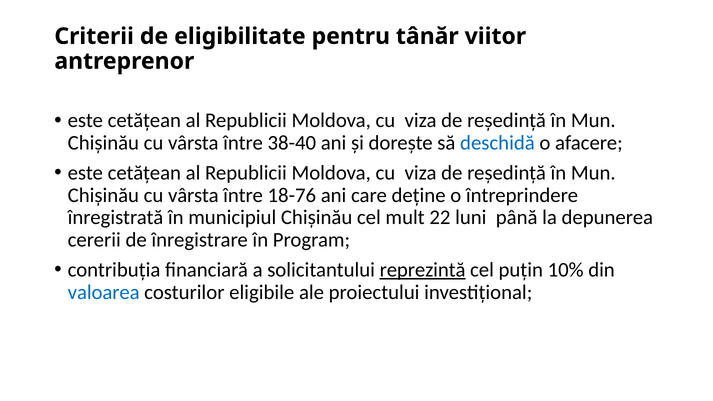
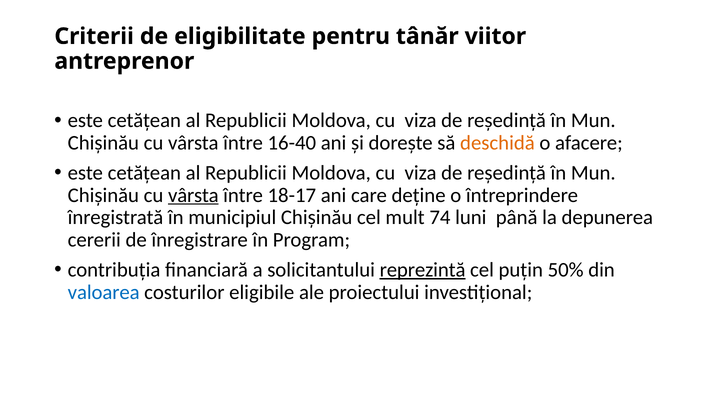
38-40: 38-40 -> 16-40
deschidă colour: blue -> orange
vârsta at (193, 195) underline: none -> present
18-76: 18-76 -> 18-17
22: 22 -> 74
10%: 10% -> 50%
